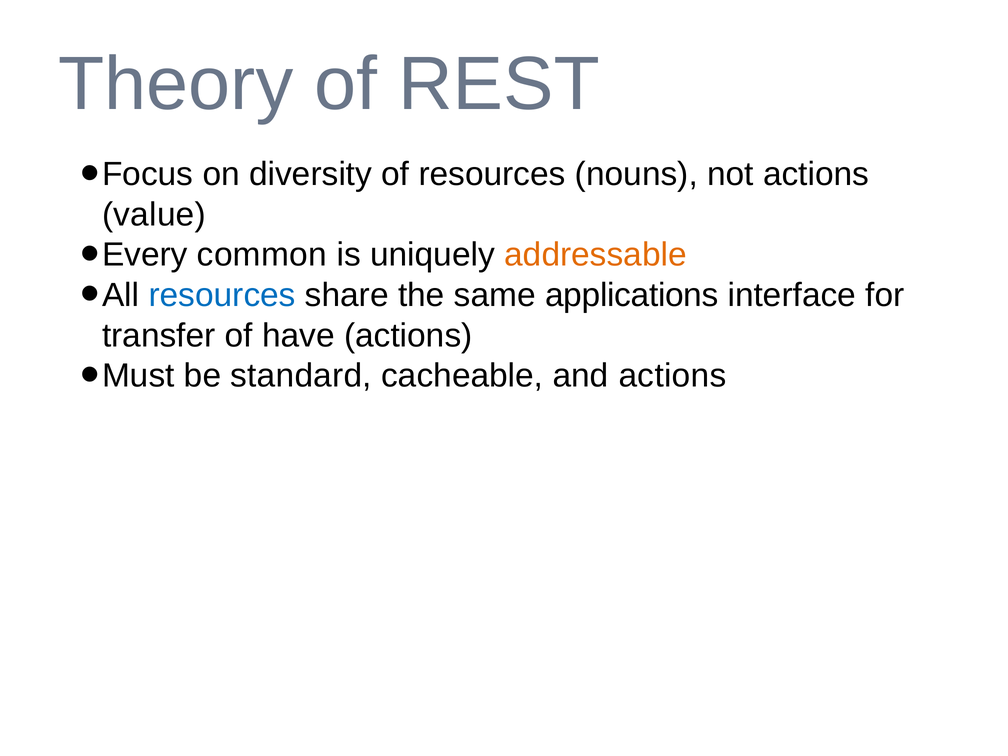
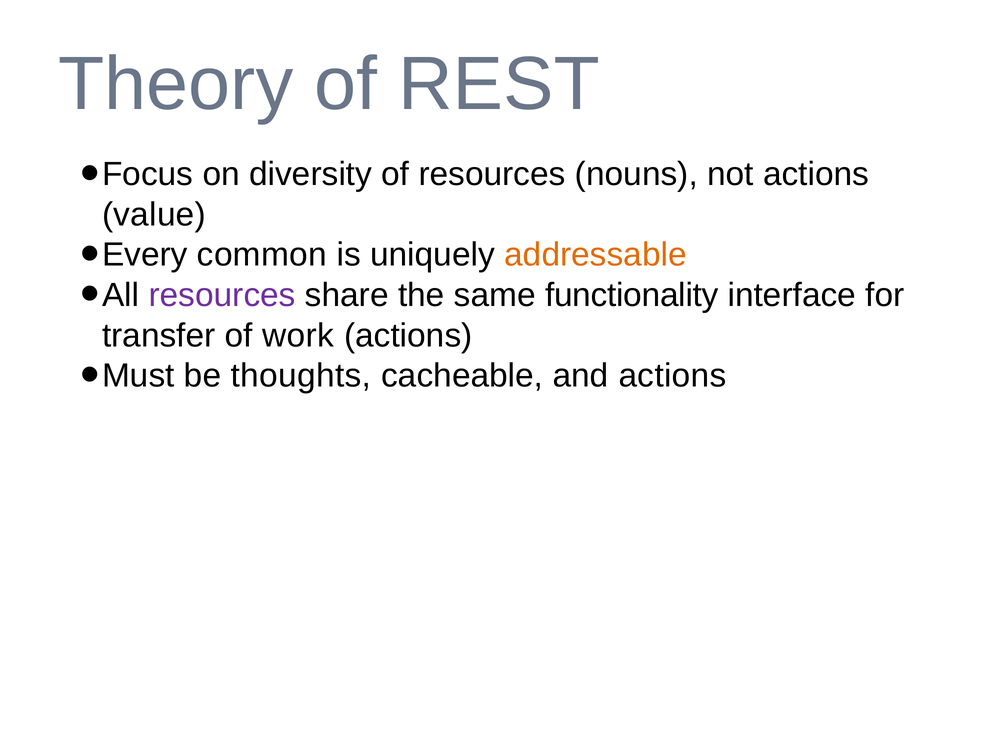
resources at (222, 295) colour: blue -> purple
applications: applications -> functionality
have: have -> work
standard: standard -> thoughts
